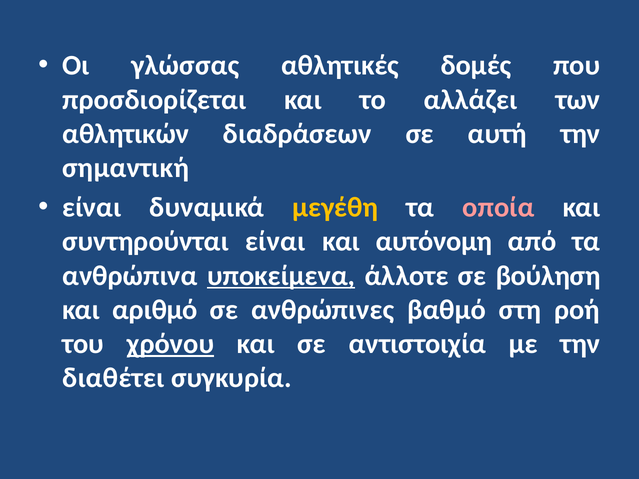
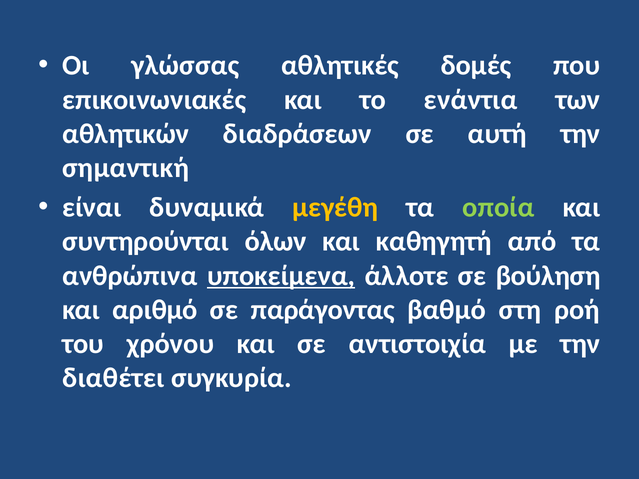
προσδιορίζεται: προσδιορίζεται -> επικοινωνιακές
αλλάζει: αλλάζει -> ενάντια
οποία colour: pink -> light green
συντηρούνται είναι: είναι -> όλων
αυτόνομη: αυτόνομη -> καθηγητή
ανθρώπινες: ανθρώπινες -> παράγοντας
χρόνου underline: present -> none
